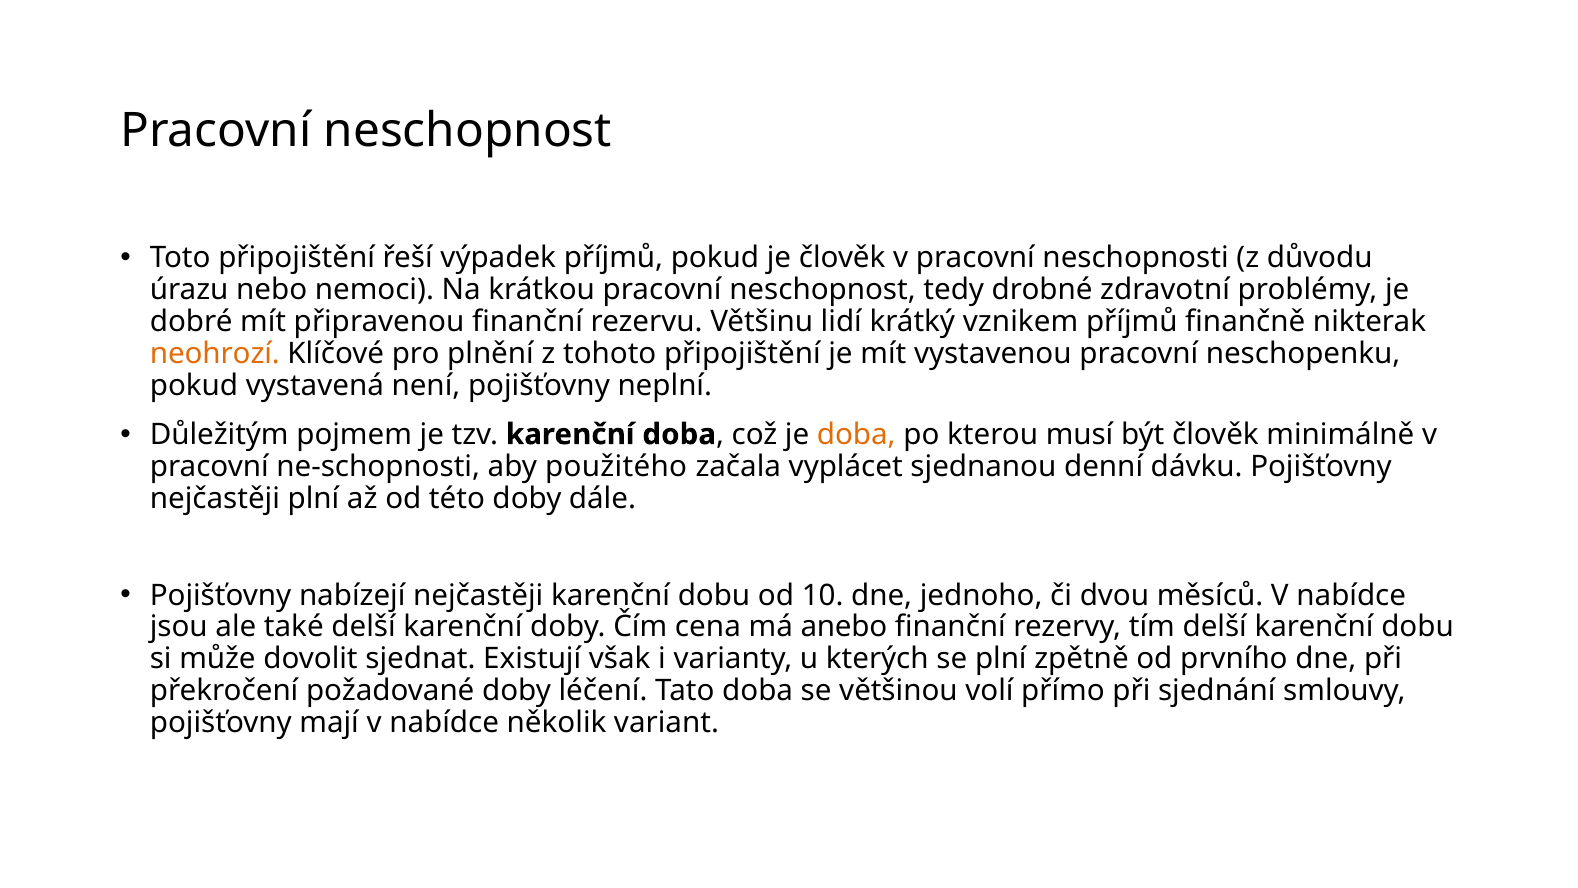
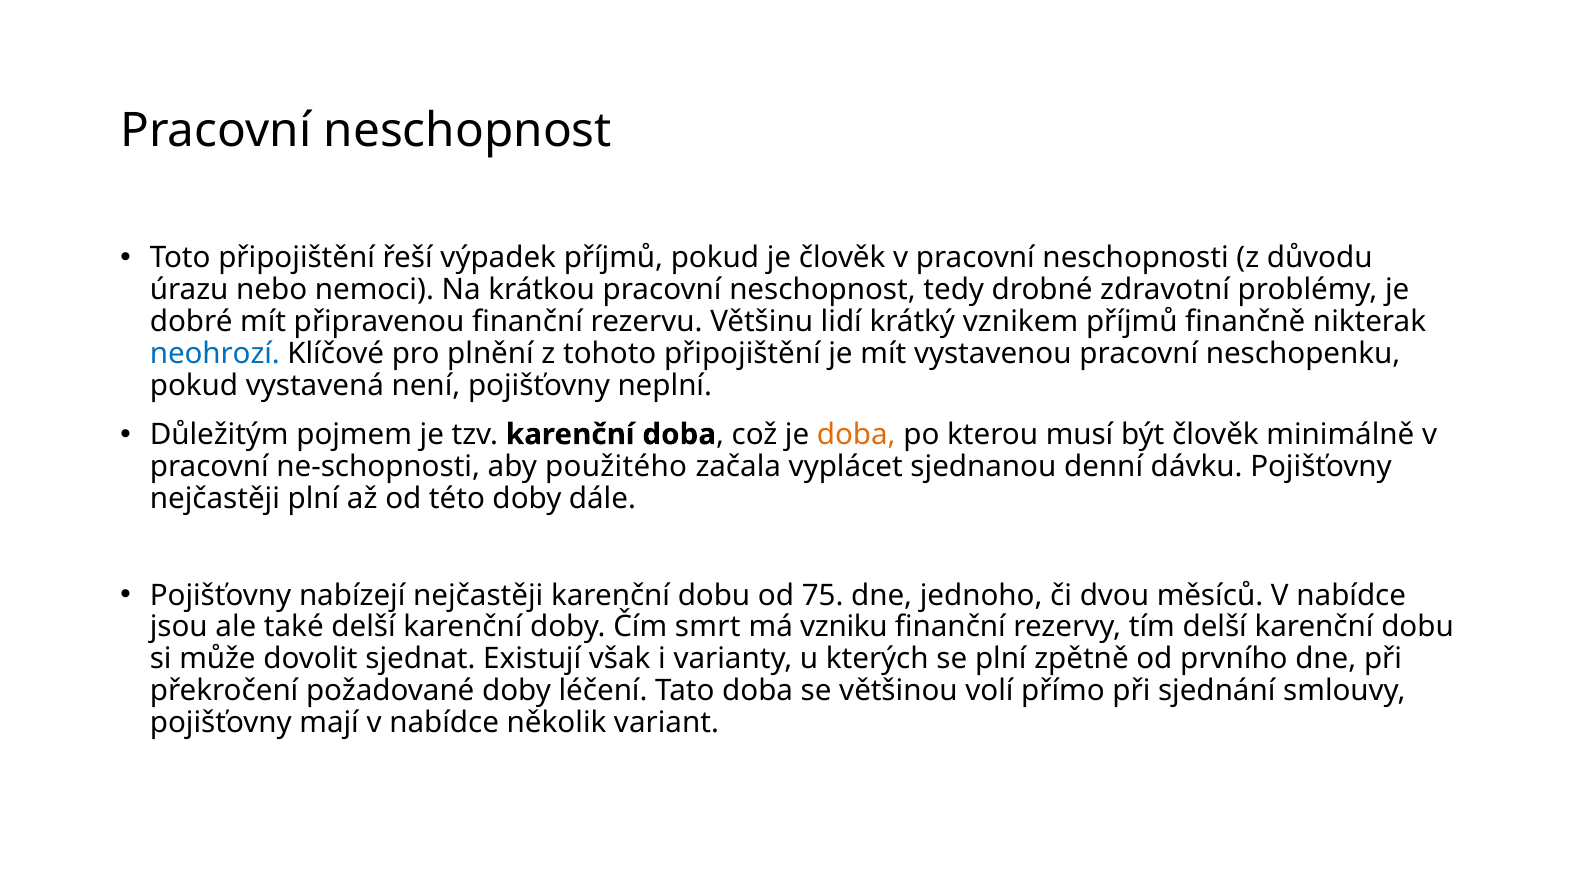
neohrozí colour: orange -> blue
10: 10 -> 75
cena: cena -> smrt
anebo: anebo -> vzniku
